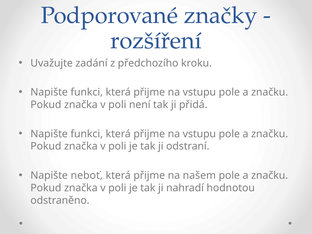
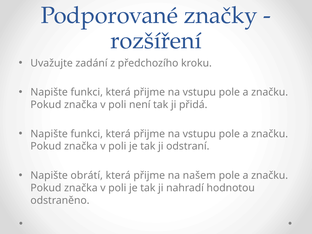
neboť: neboť -> obrátí
